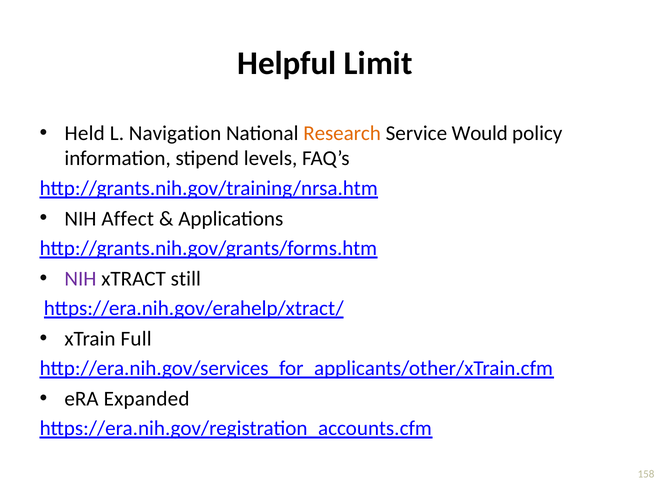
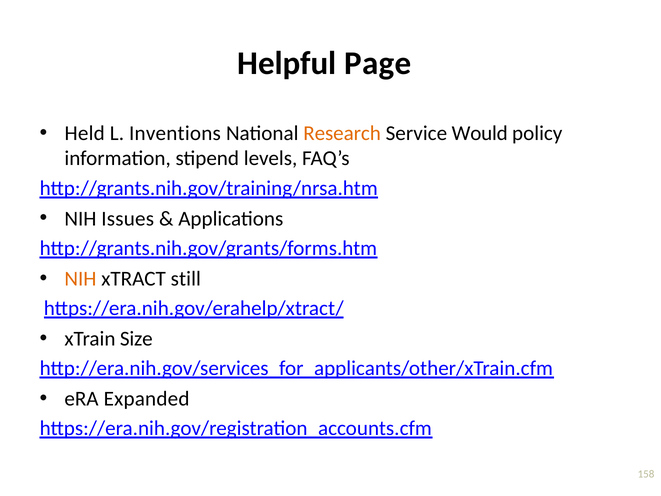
Limit: Limit -> Page
Navigation: Navigation -> Inventions
Affect: Affect -> Issues
NIH at (80, 278) colour: purple -> orange
Full: Full -> Size
